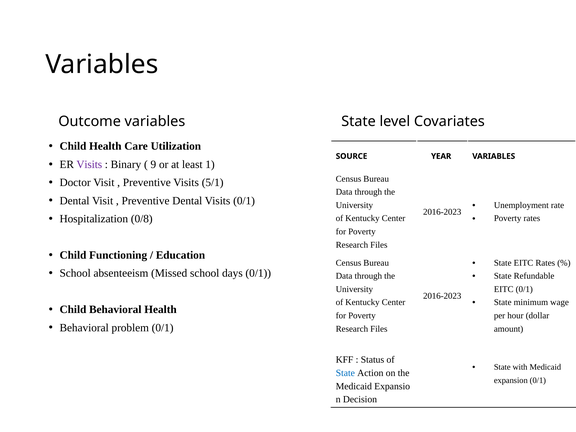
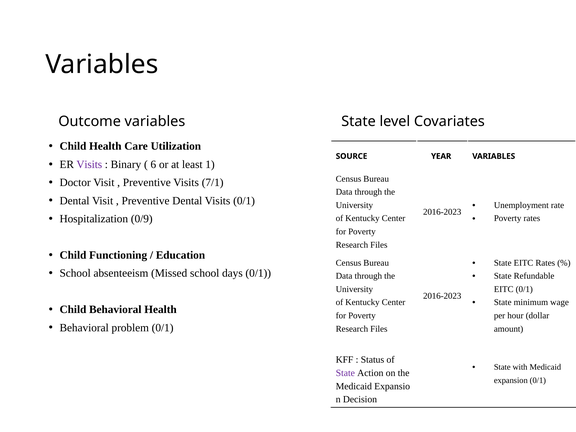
9: 9 -> 6
5/1: 5/1 -> 7/1
0/8: 0/8 -> 0/9
State at (345, 373) colour: blue -> purple
